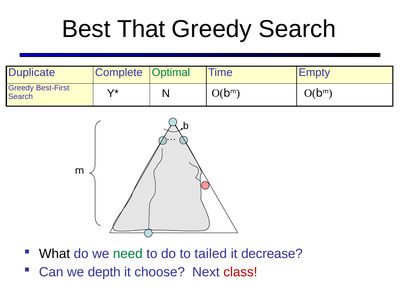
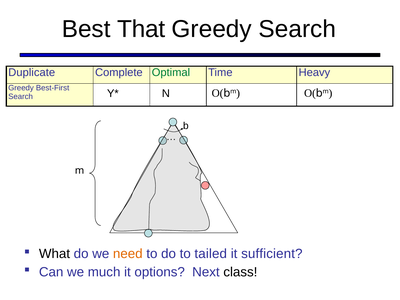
Empty: Empty -> Heavy
need colour: green -> orange
decrease: decrease -> sufficient
depth: depth -> much
choose: choose -> options
class colour: red -> black
